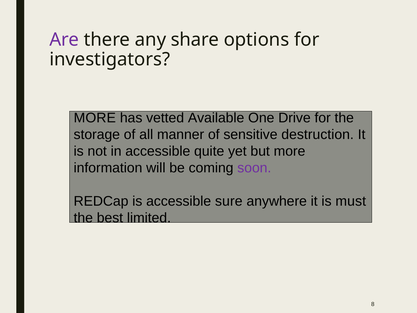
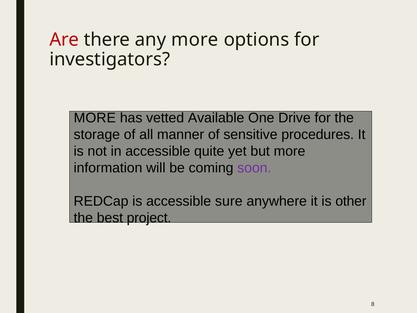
Are colour: purple -> red
any share: share -> more
destruction: destruction -> procedures
must: must -> other
limited: limited -> project
